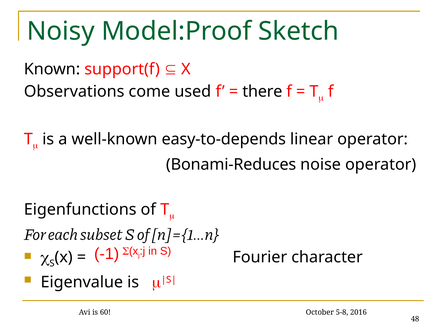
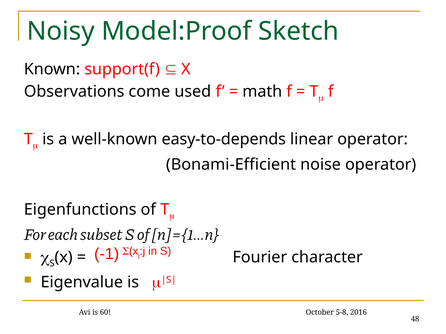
there: there -> math
Bonami-Reduces: Bonami-Reduces -> Bonami-Efficient
